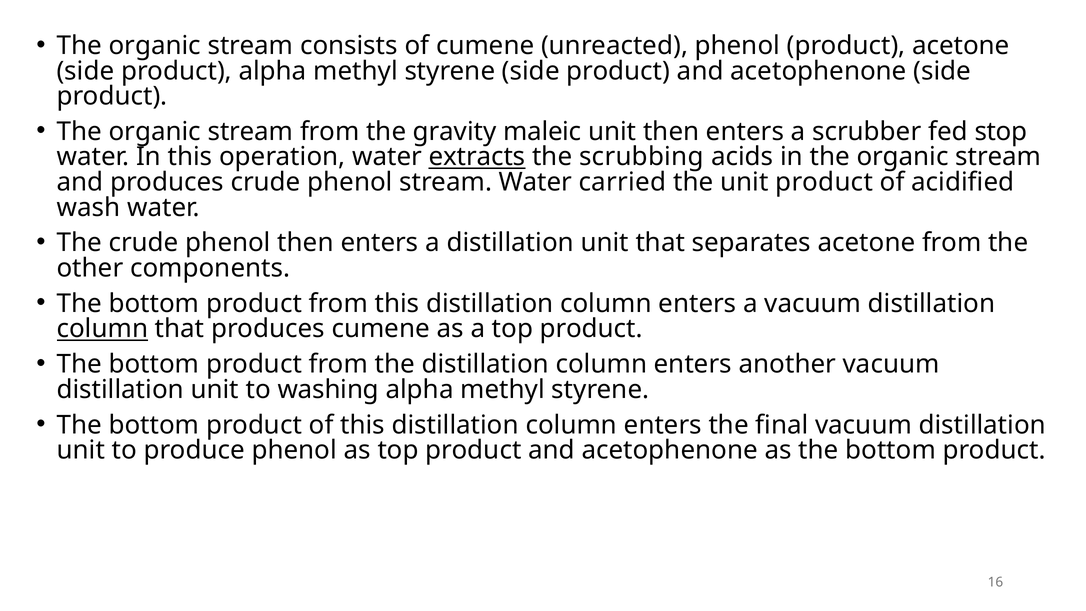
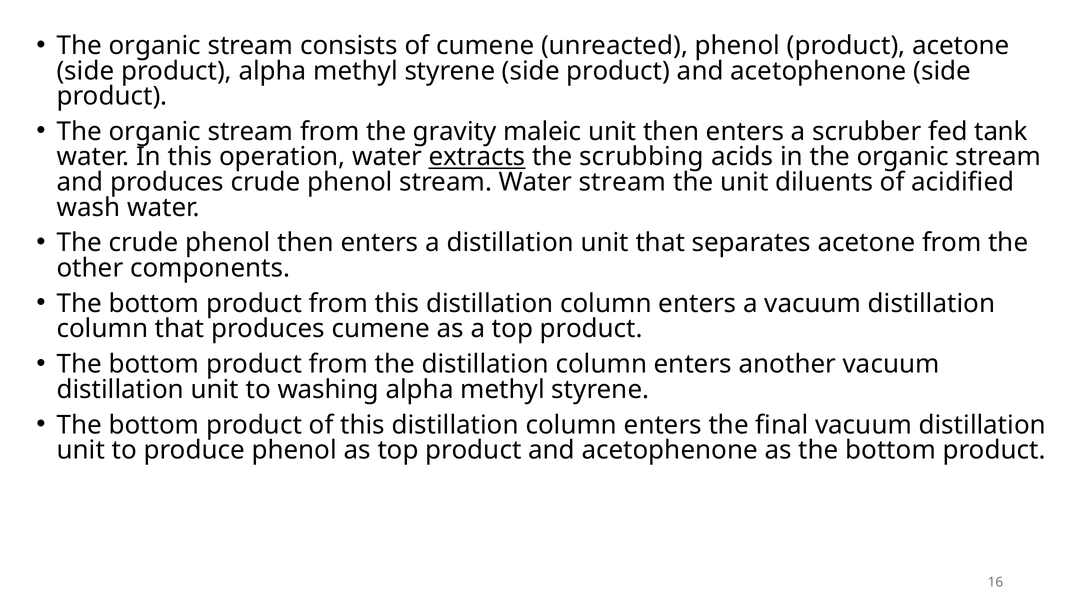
stop: stop -> tank
Water carried: carried -> stream
unit product: product -> diluents
column at (102, 329) underline: present -> none
